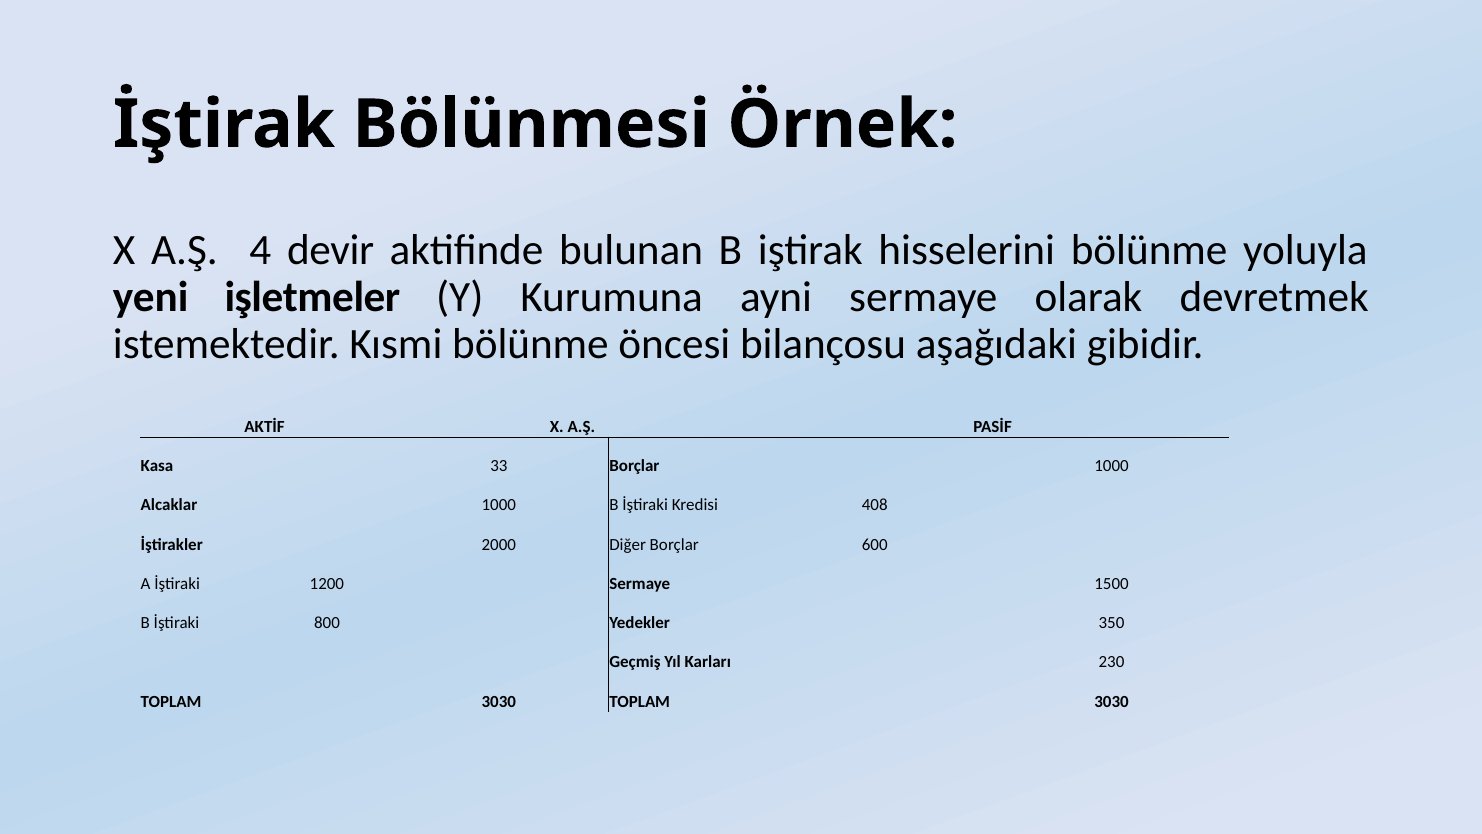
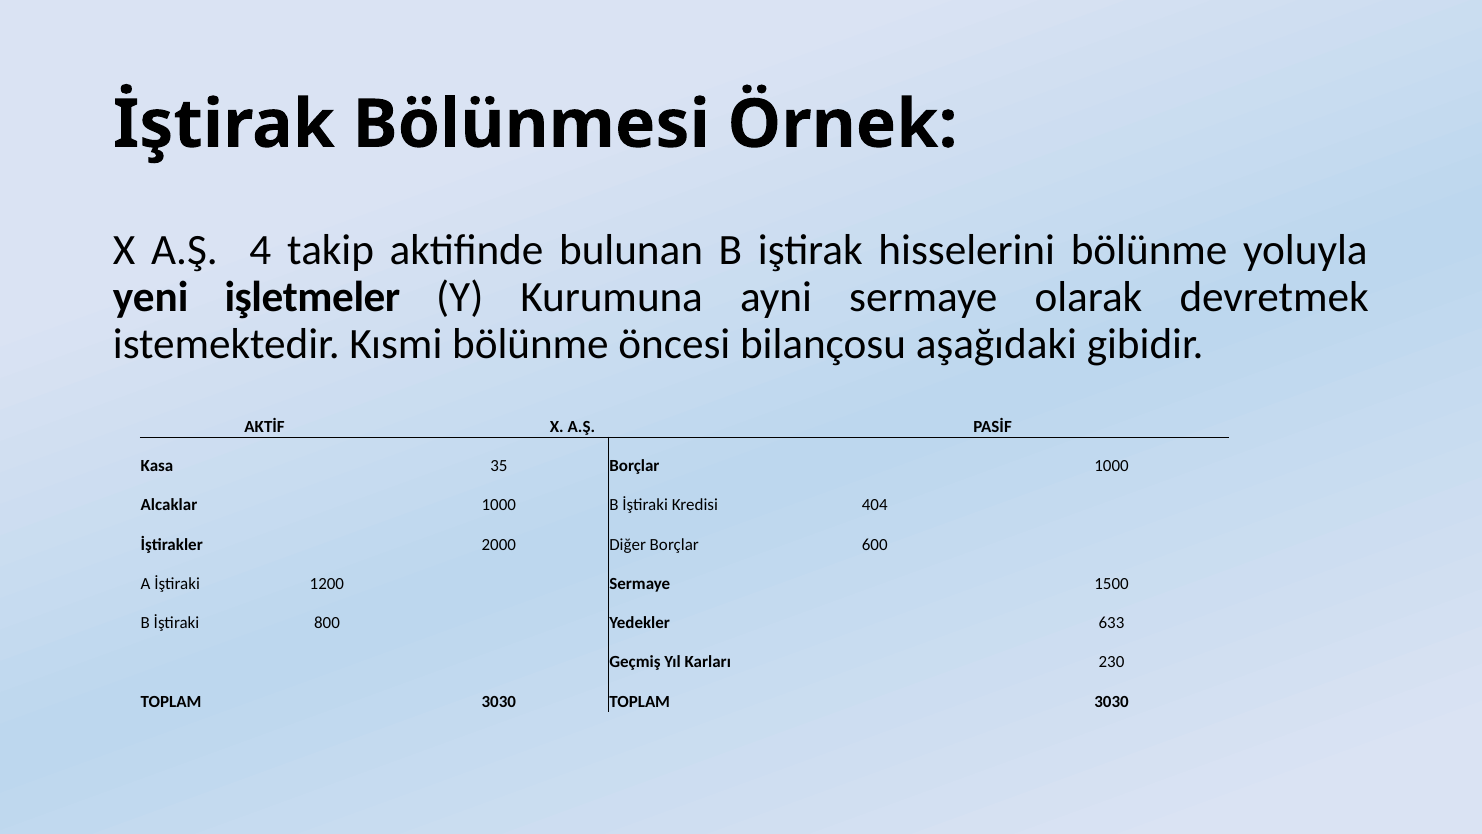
devir: devir -> takip
33: 33 -> 35
408: 408 -> 404
350: 350 -> 633
